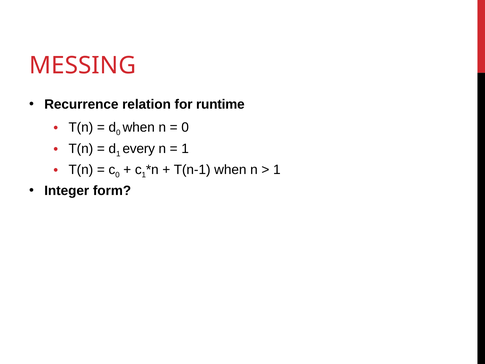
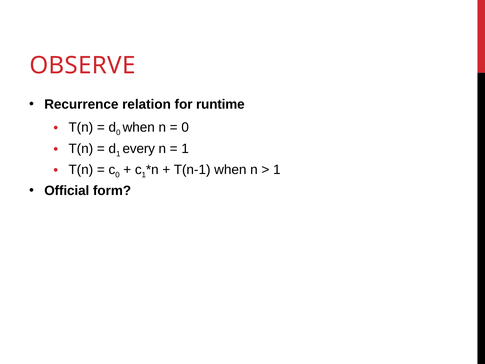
MESSING: MESSING -> OBSERVE
Integer: Integer -> Official
